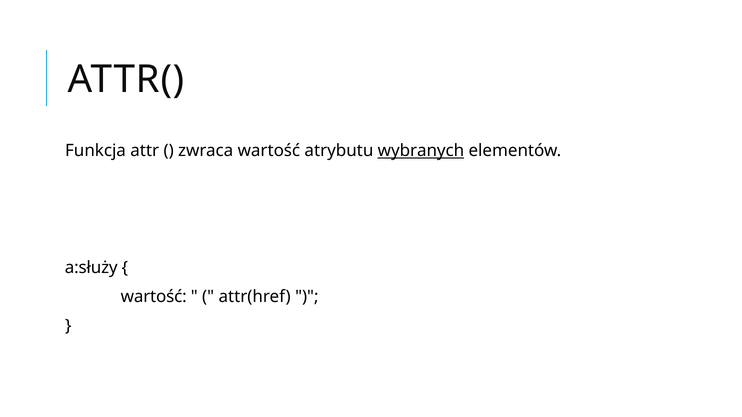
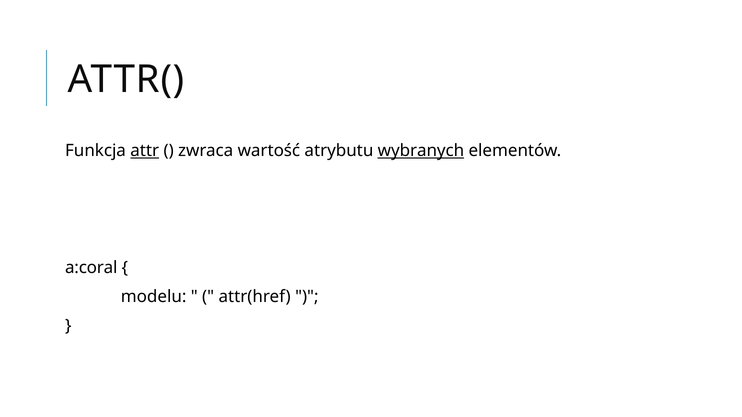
attr underline: none -> present
a:służy: a:służy -> a:coral
wartość at (154, 297): wartość -> modelu
